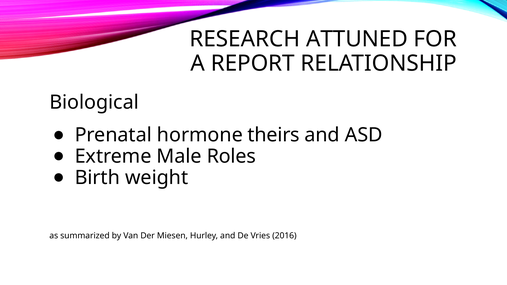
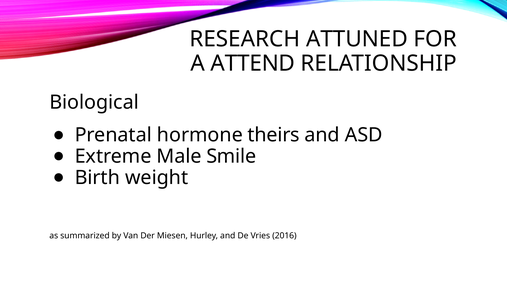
REPORT: REPORT -> ATTEND
Roles: Roles -> Smile
